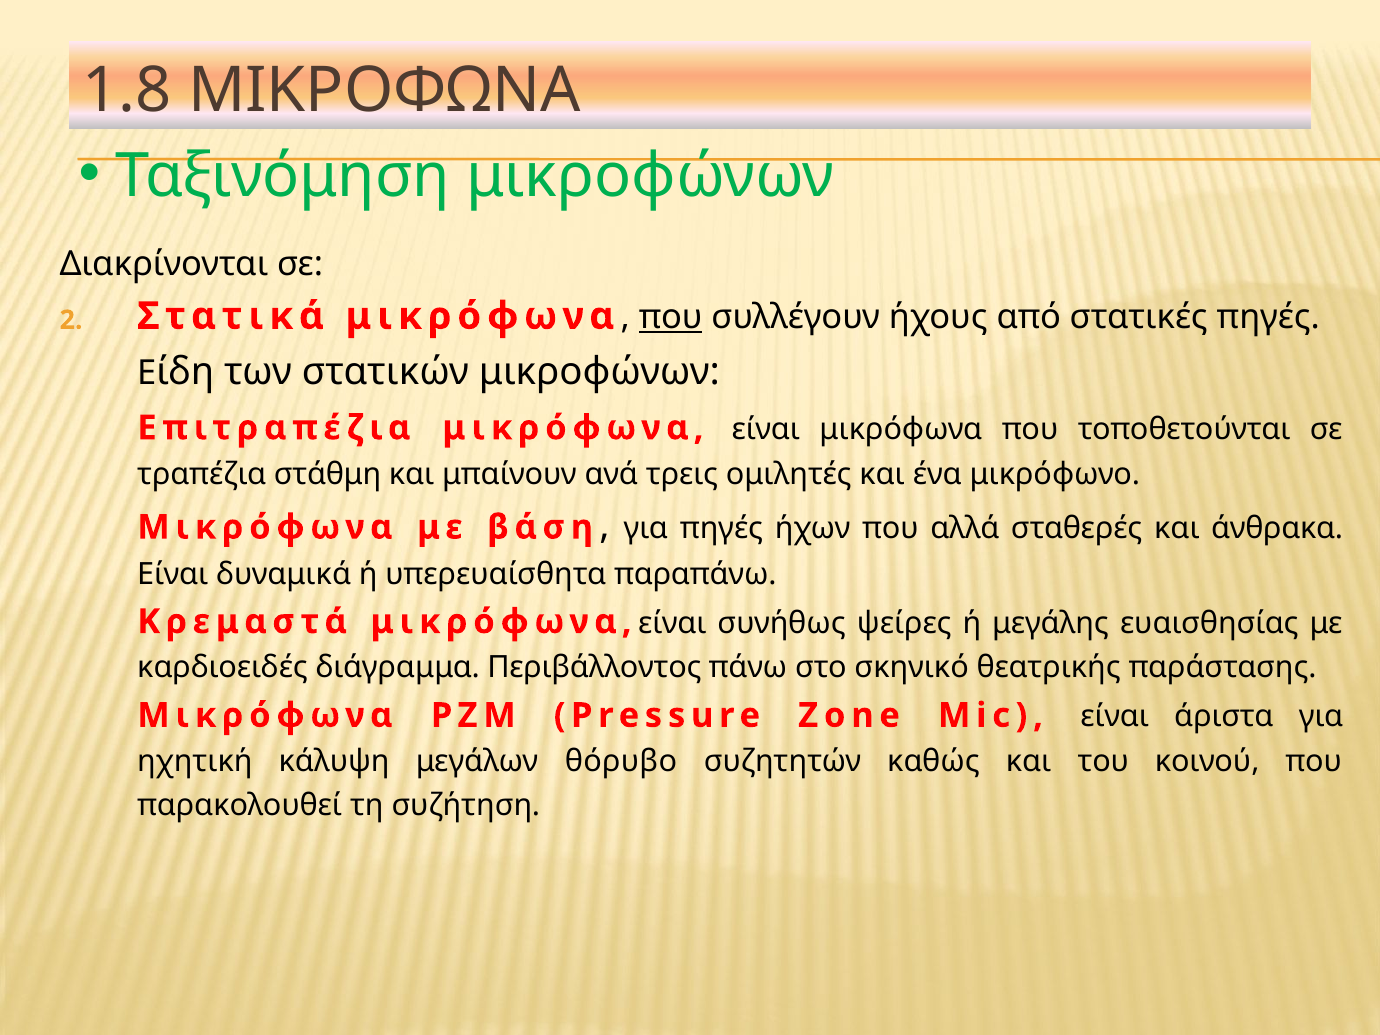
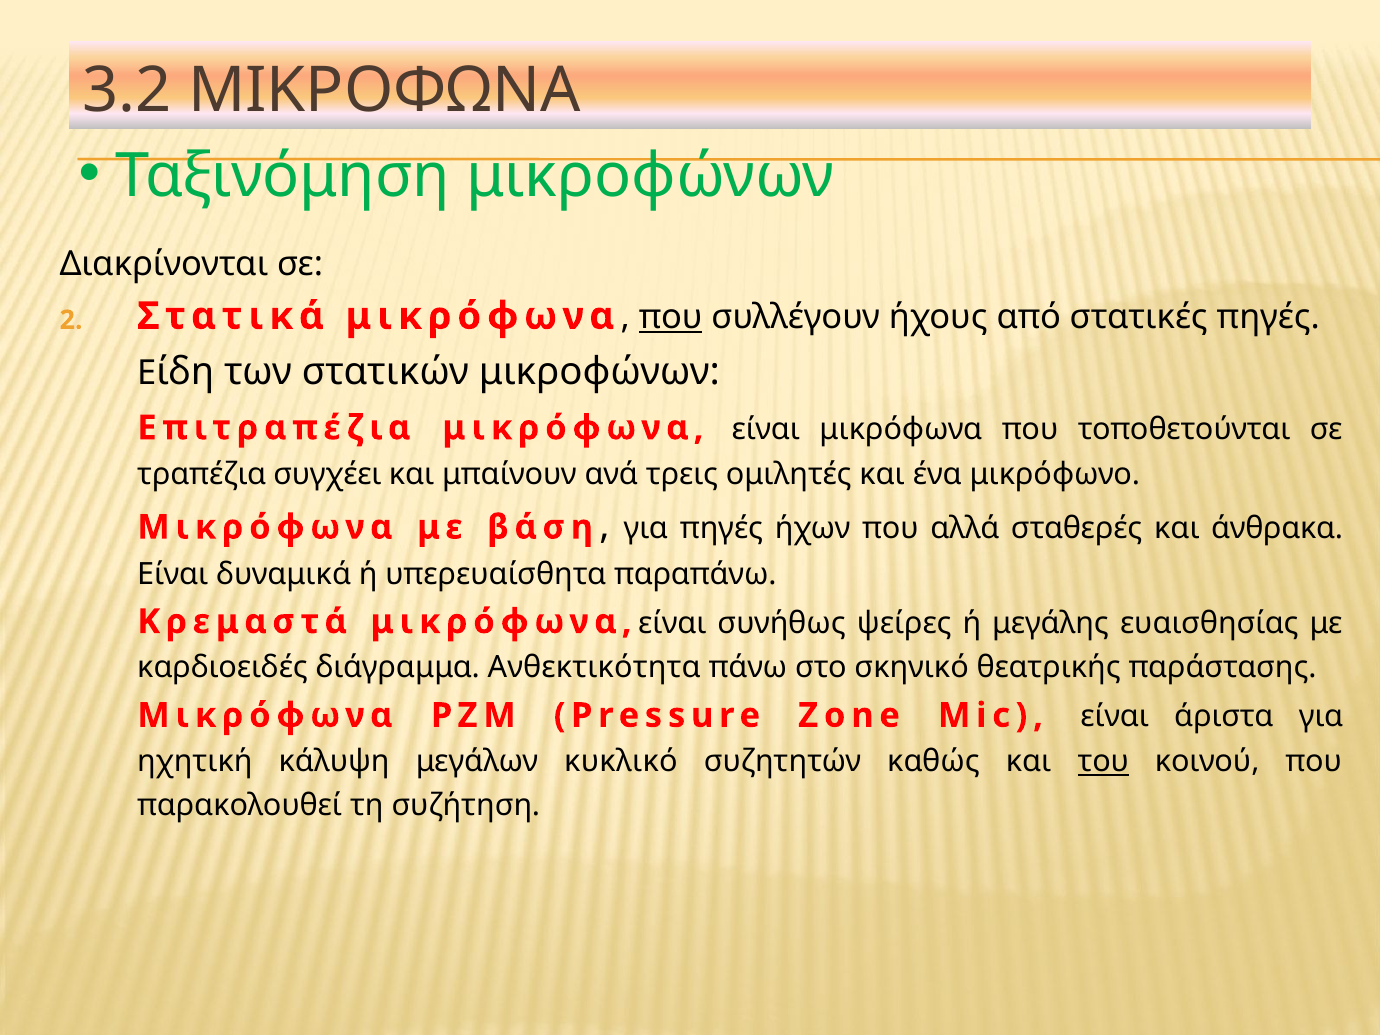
1.8: 1.8 -> 3.2
στάθμη: στάθμη -> συγχέει
Περιβάλλοντος: Περιβάλλοντος -> Ανθεκτικότητα
θόρυβο: θόρυβο -> κυκλικό
του underline: none -> present
